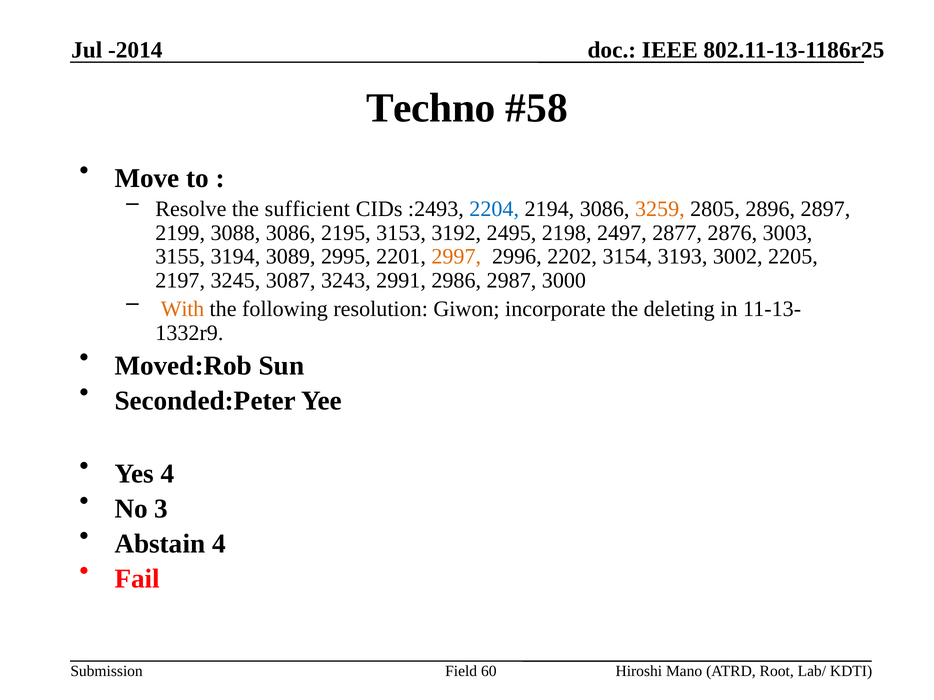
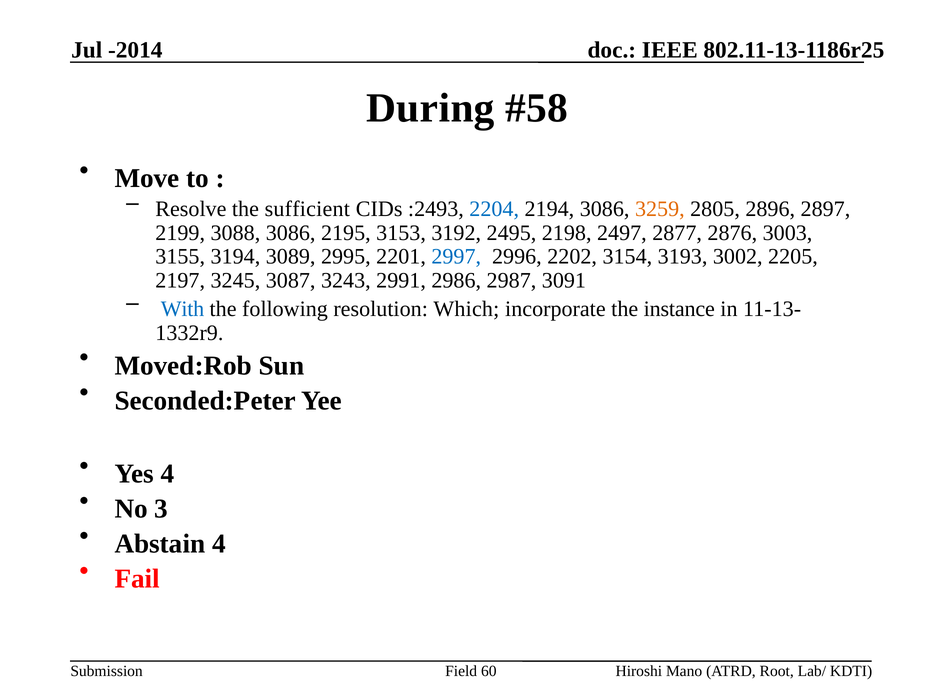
Techno: Techno -> During
2997 colour: orange -> blue
3000: 3000 -> 3091
With colour: orange -> blue
Giwon: Giwon -> Which
deleting: deleting -> instance
